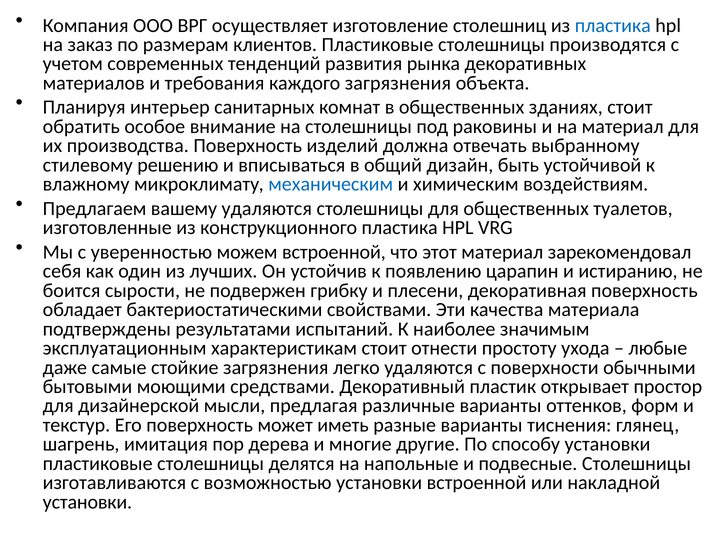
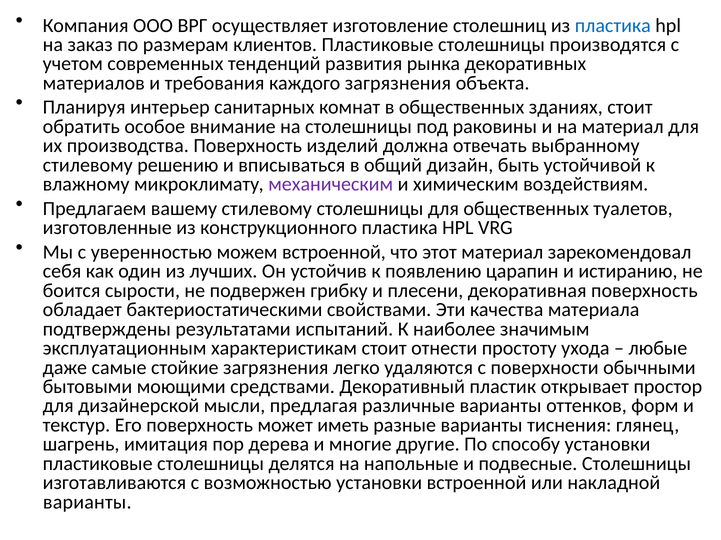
механическим colour: blue -> purple
вашему удаляются: удаляются -> стилевому
установки at (87, 503): установки -> варианты
